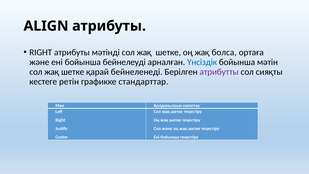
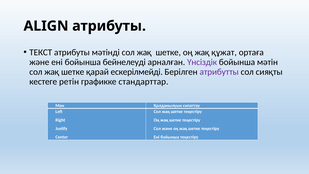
RIGHT at (41, 52): RIGHT -> ТЕКСТ
болса: болса -> құжат
Үнсіздік colour: blue -> purple
бейнеленеді: бейнеленеді -> ескерілмейді
